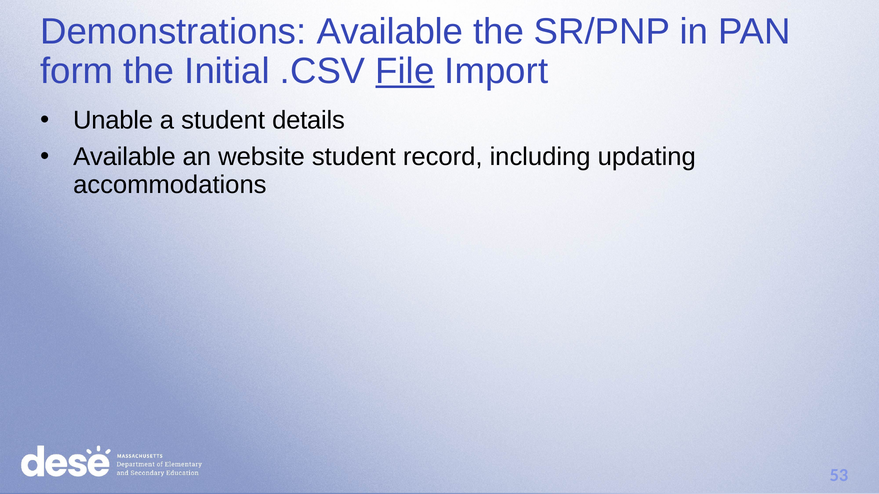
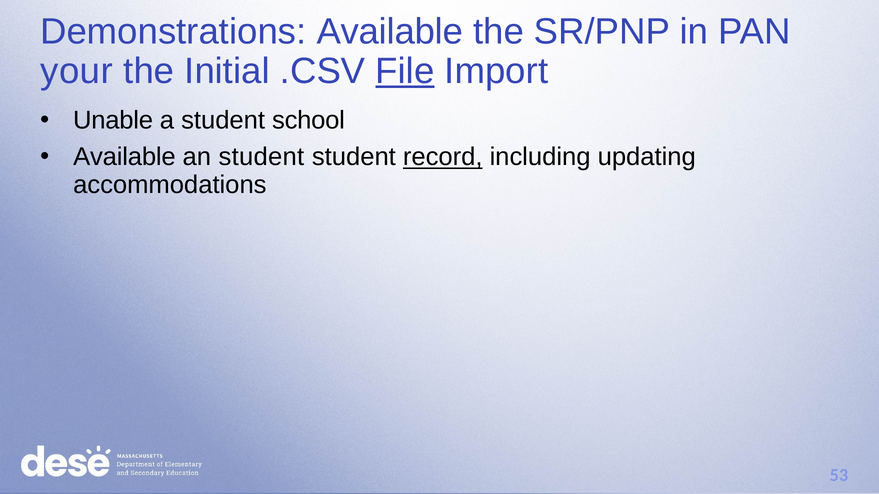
form: form -> your
details: details -> school
an website: website -> student
record underline: none -> present
